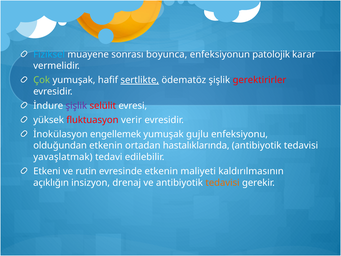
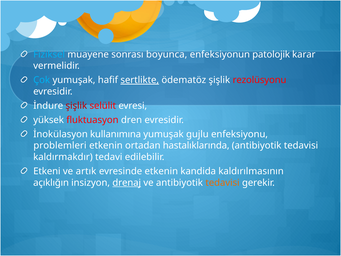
Çok colour: light green -> light blue
gerektirirler: gerektirirler -> rezolüsyonu
şişlik at (76, 106) colour: purple -> red
verir: verir -> dren
engellemek: engellemek -> kullanımına
olduğundan: olduğundan -> problemleri
yavaşlatmak: yavaşlatmak -> kaldırmakdır
rutin: rutin -> artık
maliyeti: maliyeti -> kandida
drenaj underline: none -> present
